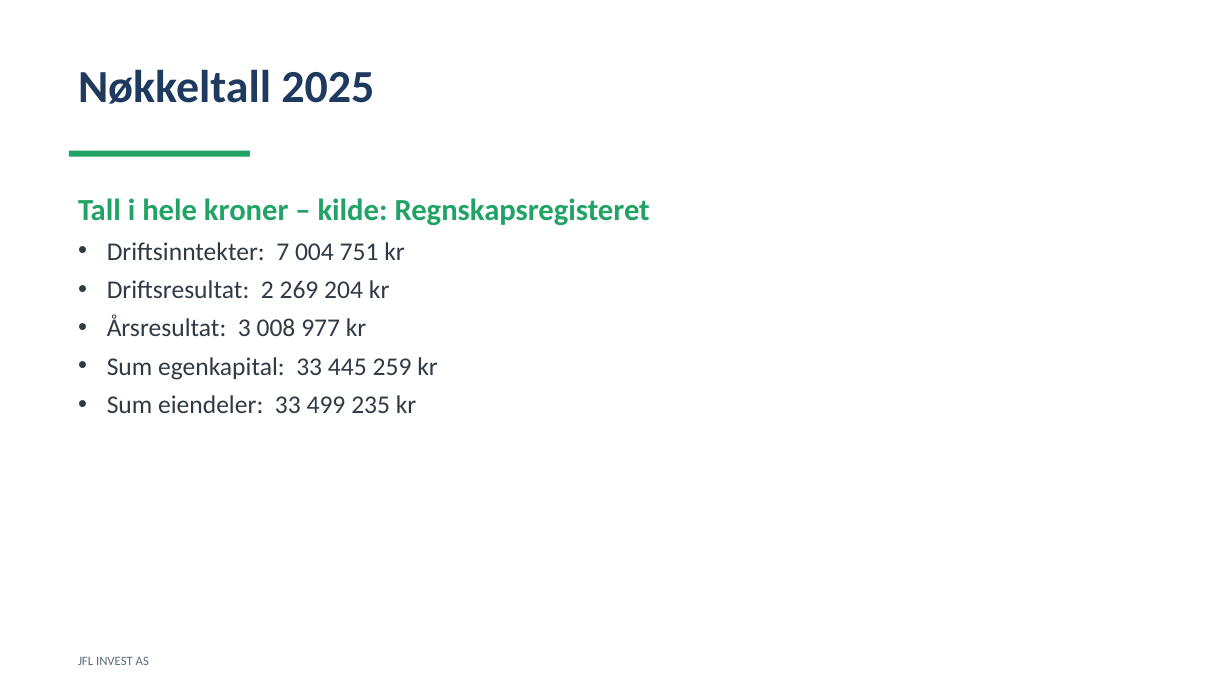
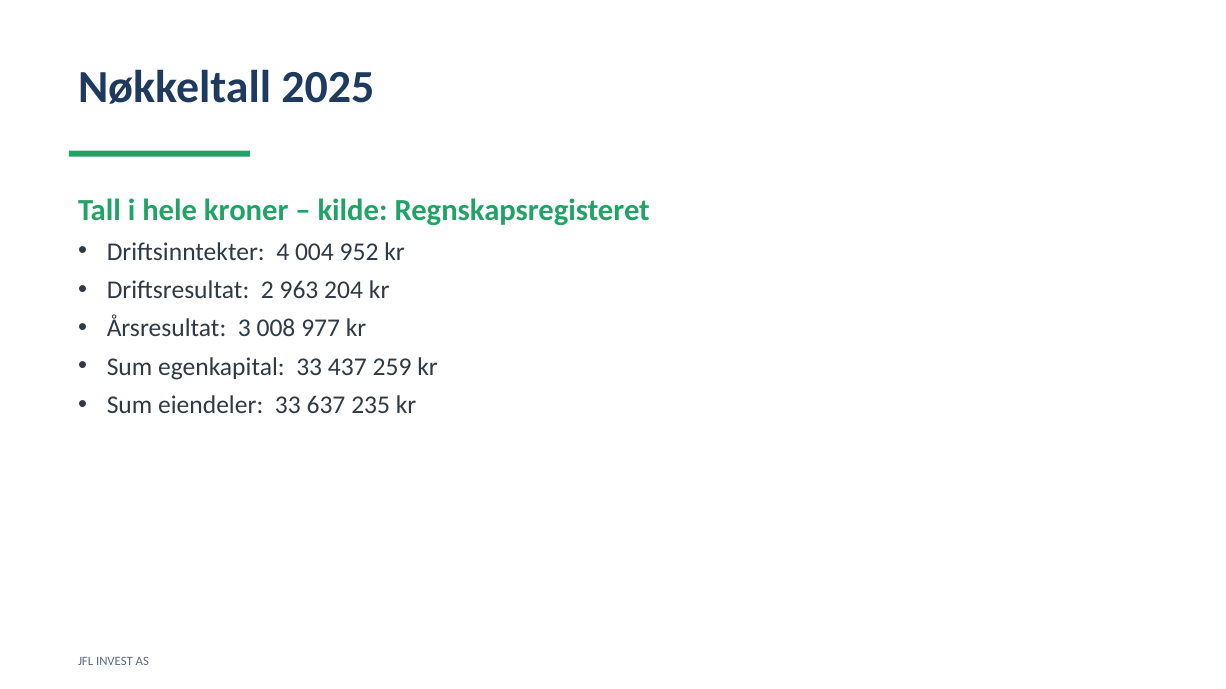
7: 7 -> 4
751: 751 -> 952
269: 269 -> 963
445: 445 -> 437
499: 499 -> 637
